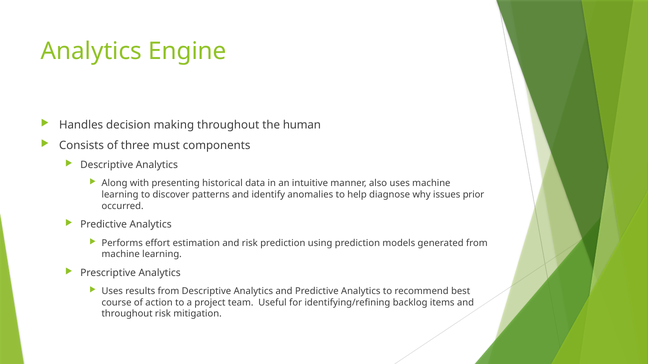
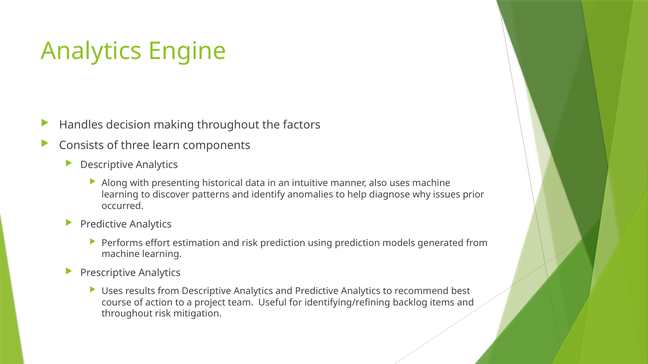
human: human -> factors
must: must -> learn
